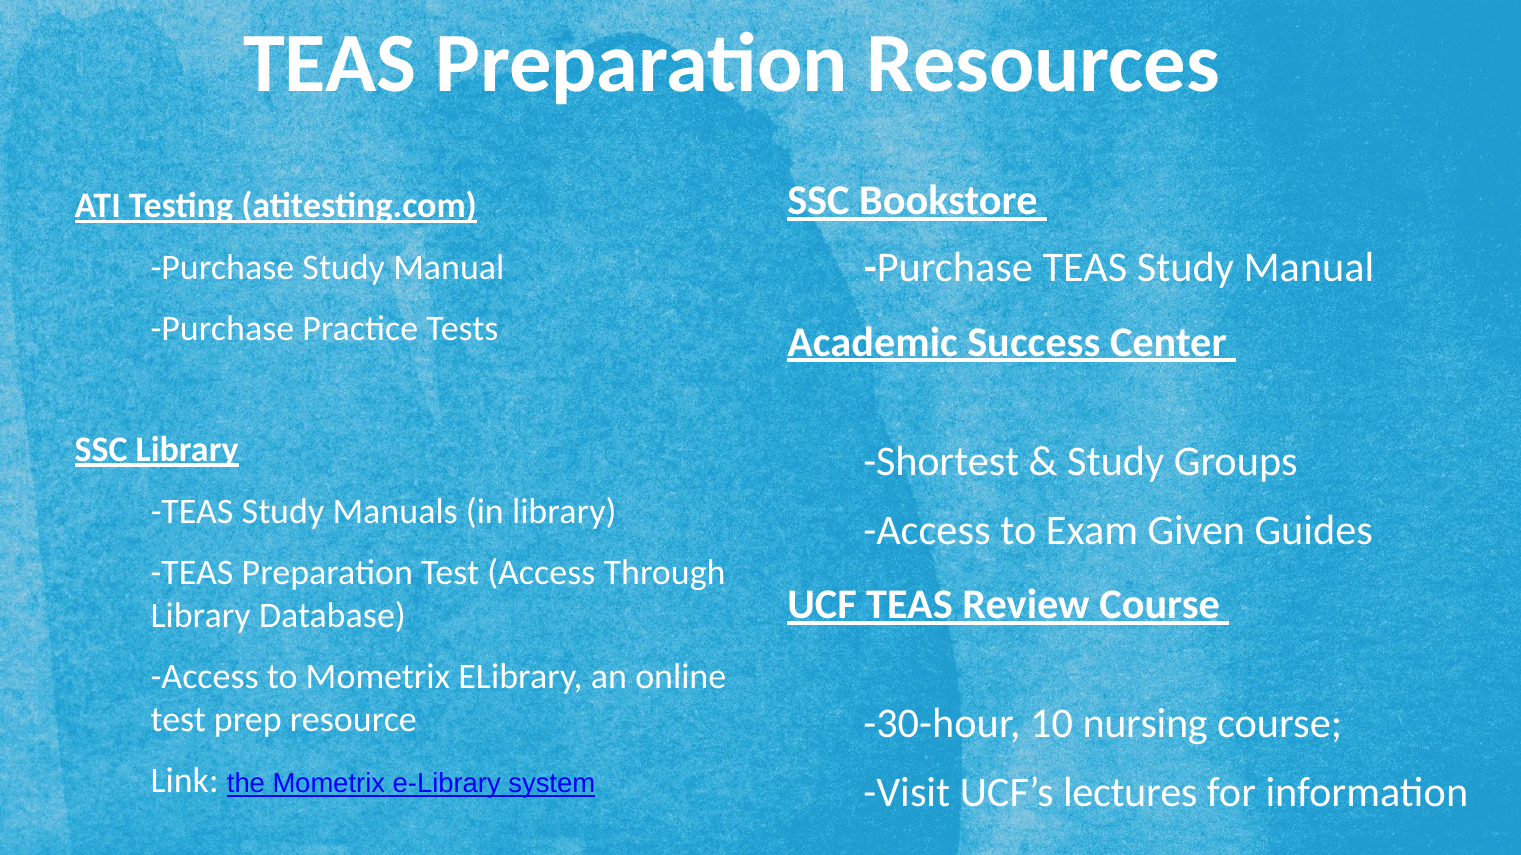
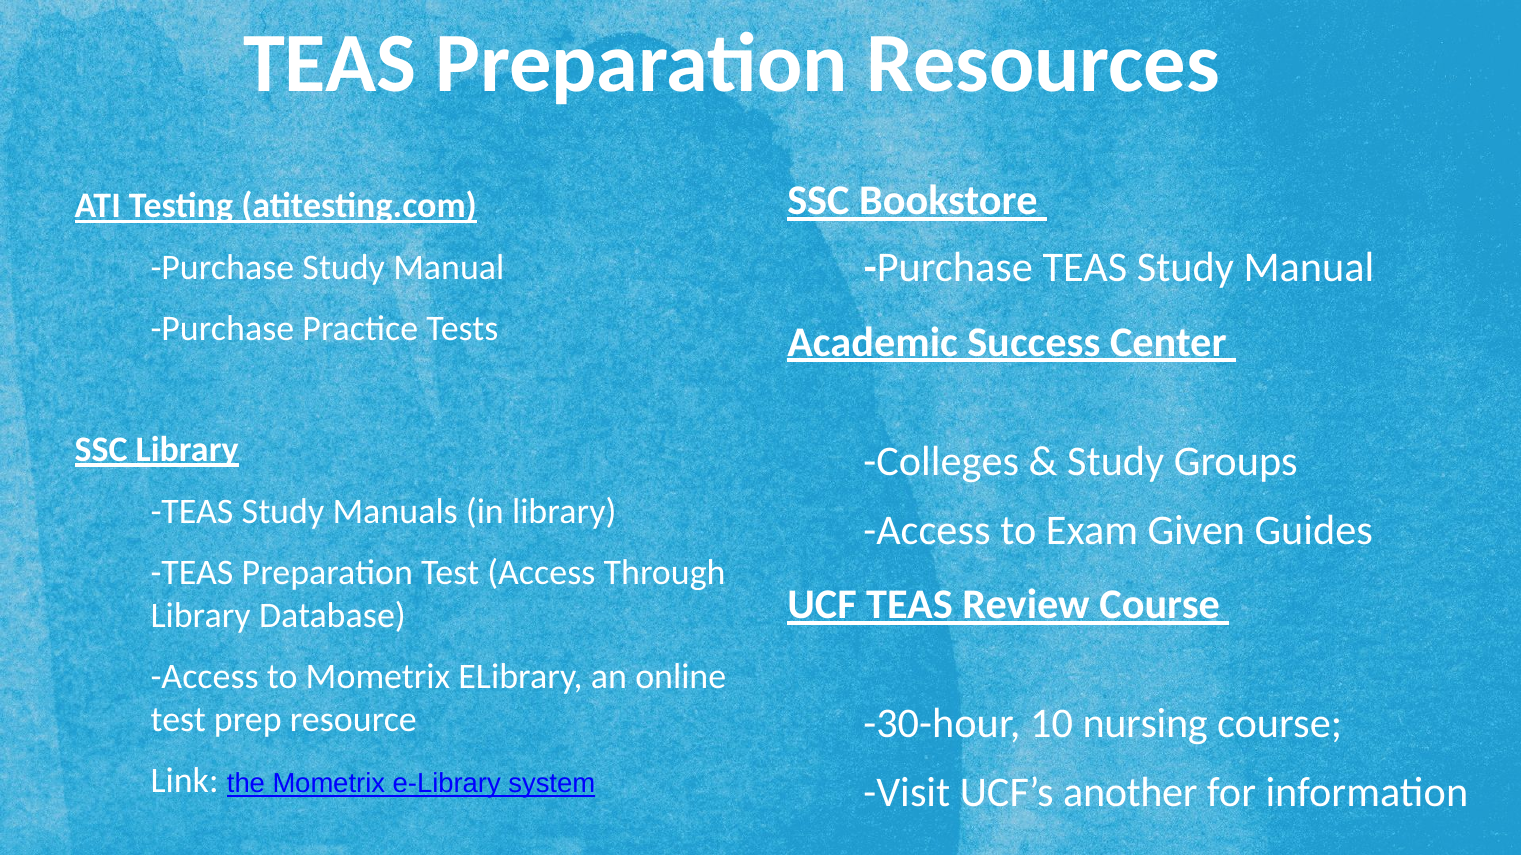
Shortest: Shortest -> Colleges
lectures: lectures -> another
